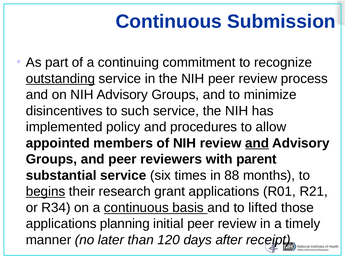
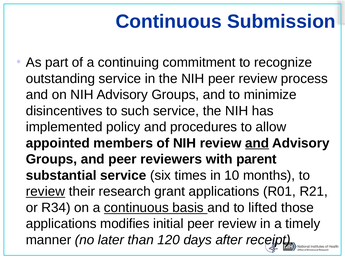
outstanding underline: present -> none
88: 88 -> 10
begins at (46, 191): begins -> review
planning: planning -> modifies
